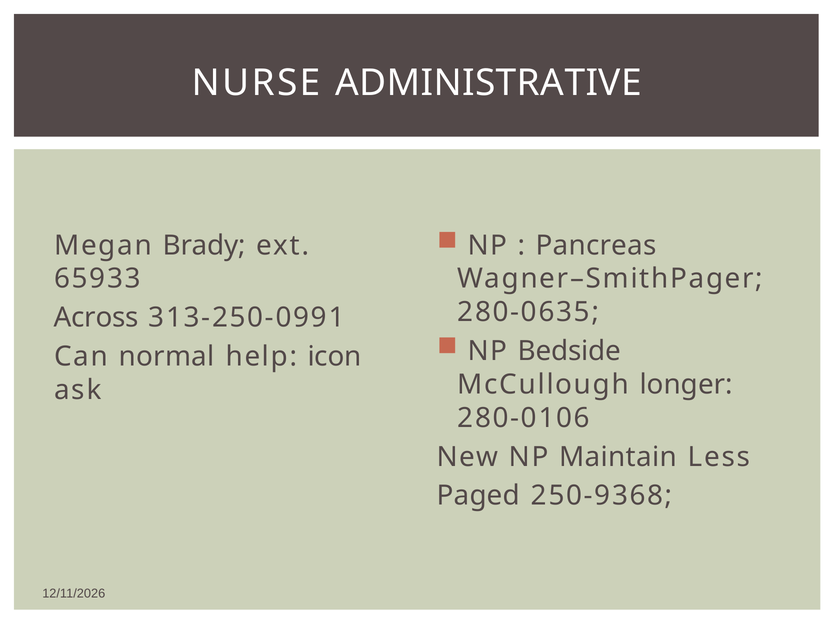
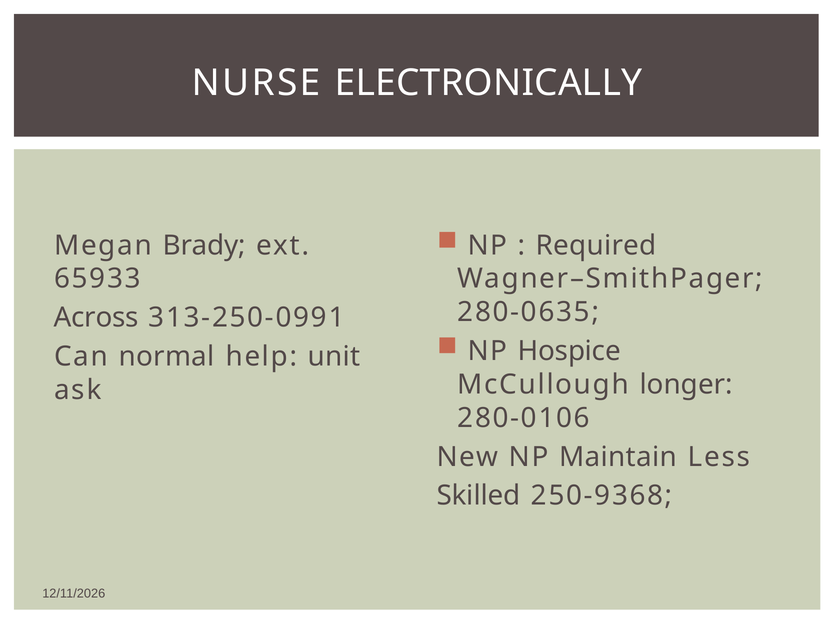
ADMINISTRATIVE: ADMINISTRATIVE -> ELECTRONICALLY
Pancreas: Pancreas -> Required
Bedside: Bedside -> Hospice
icon: icon -> unit
Paged: Paged -> Skilled
